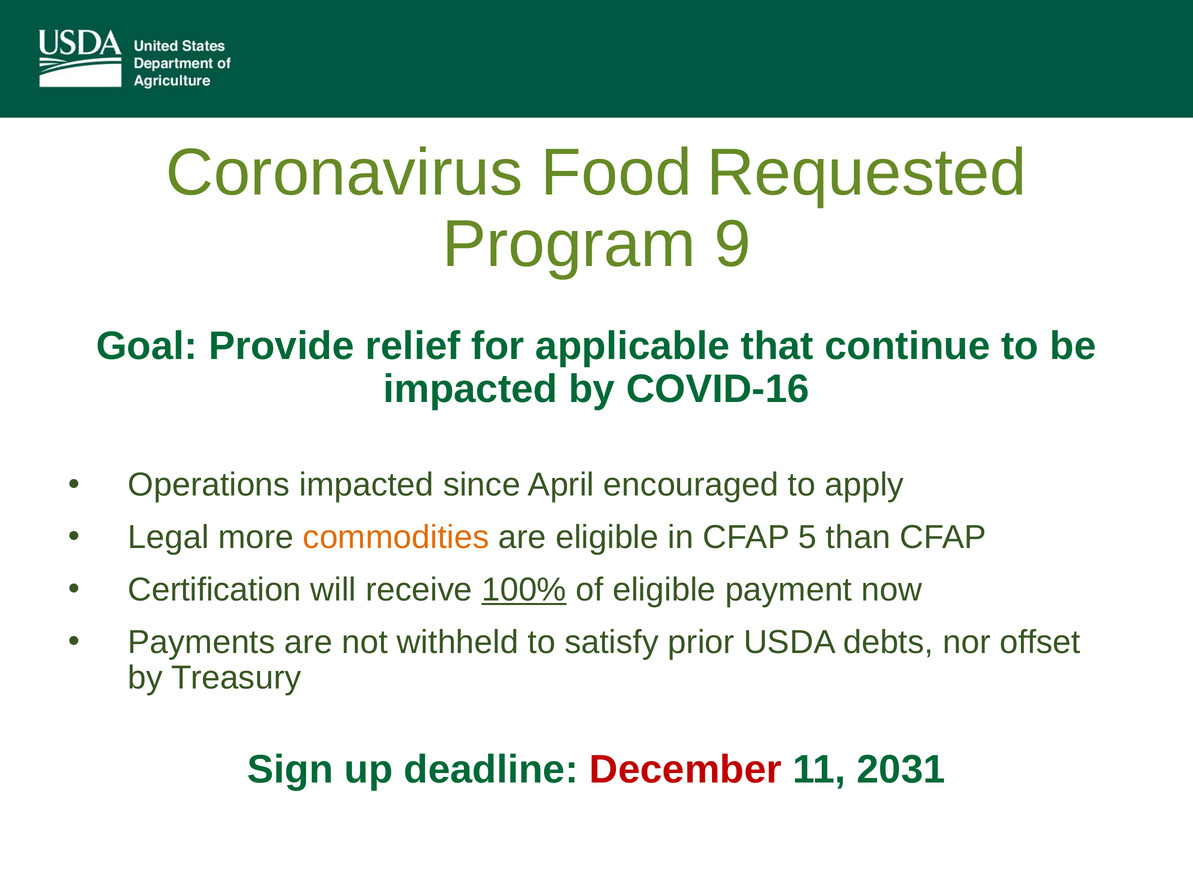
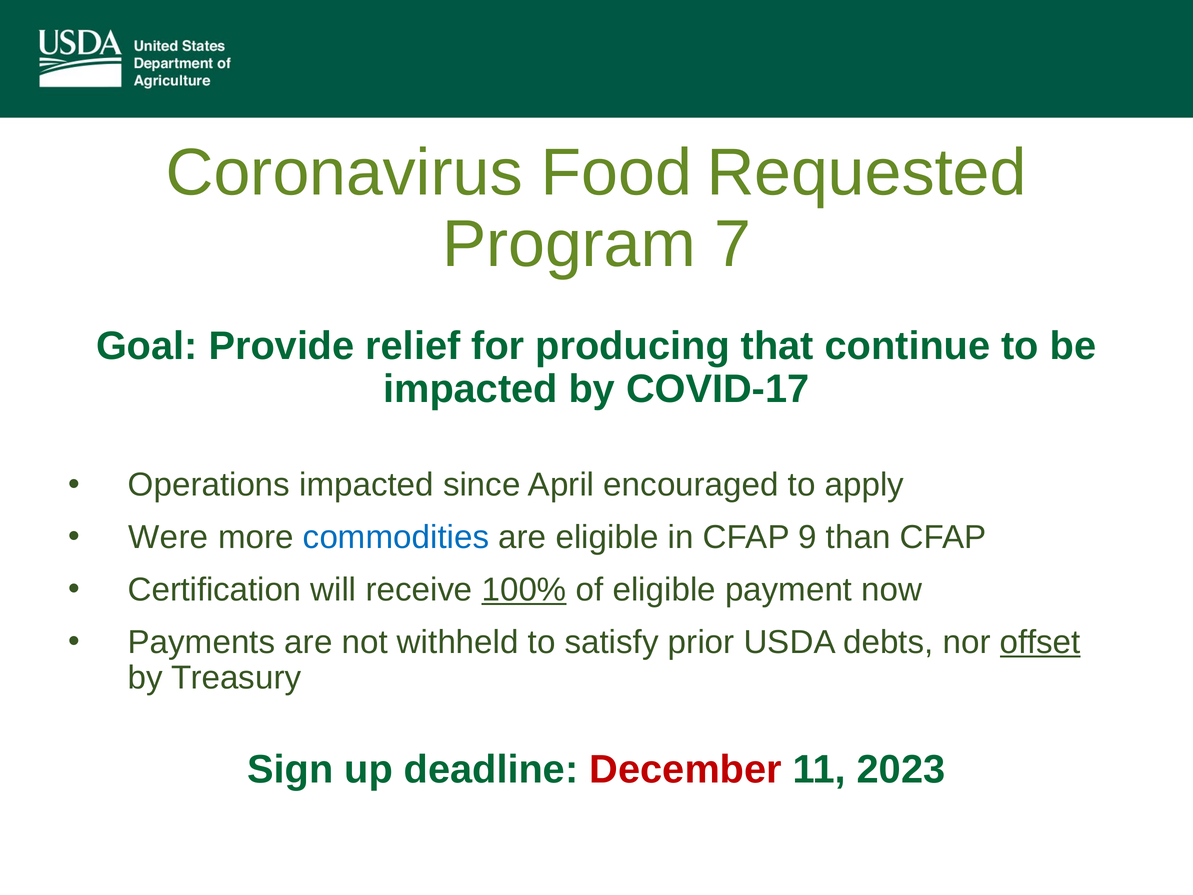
9: 9 -> 7
applicable: applicable -> producing
COVID-16: COVID-16 -> COVID-17
Legal: Legal -> Were
commodities colour: orange -> blue
5: 5 -> 9
offset underline: none -> present
2031: 2031 -> 2023
